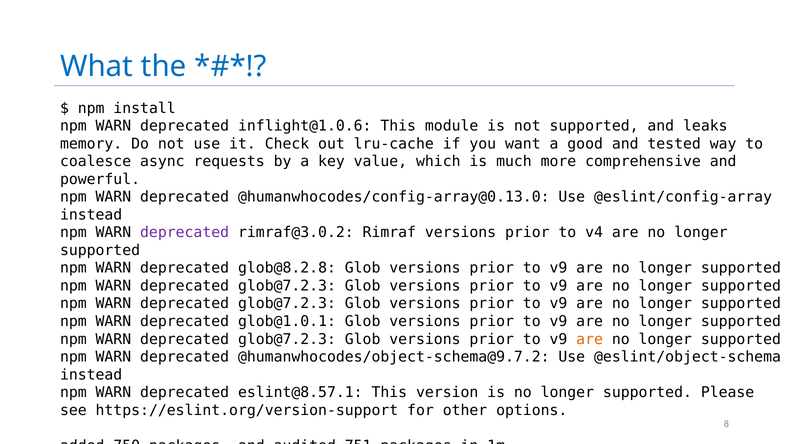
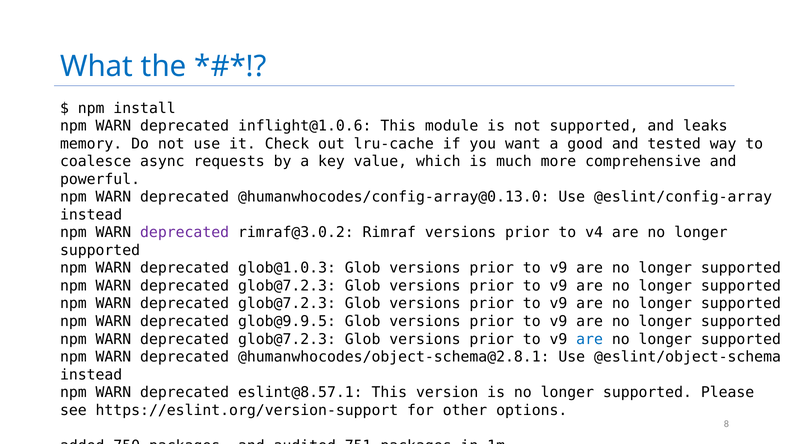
glob@8.2.8: glob@8.2.8 -> glob@1.0.3
glob@1.0.1: glob@1.0.1 -> glob@9.9.5
are at (590, 339) colour: orange -> blue
@humanwhocodes/object-schema@9.7.2: @humanwhocodes/object-schema@9.7.2 -> @humanwhocodes/object-schema@2.8.1
